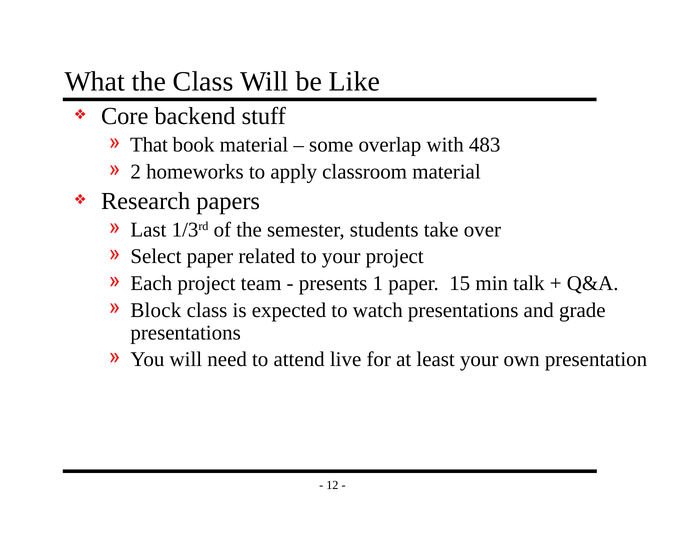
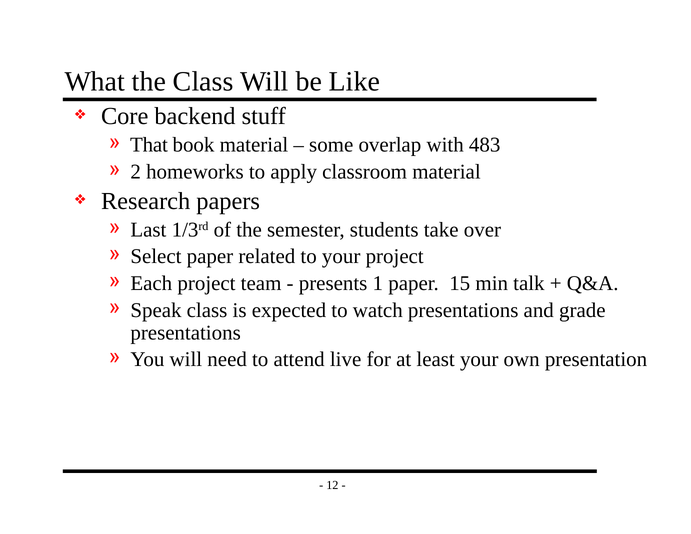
Block: Block -> Speak
